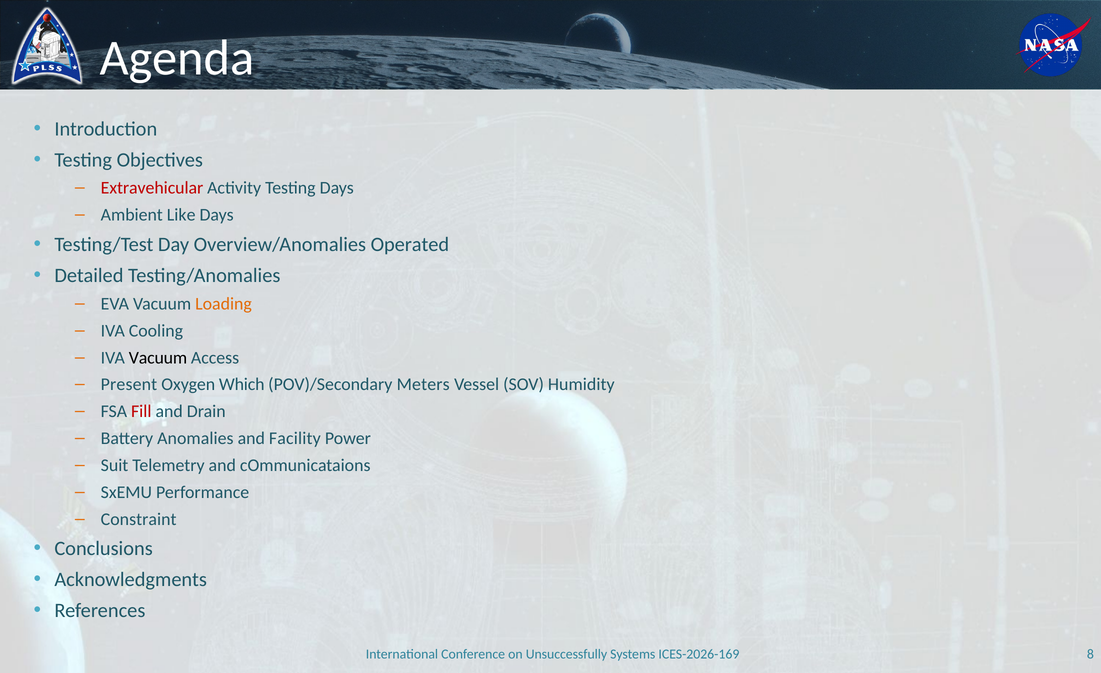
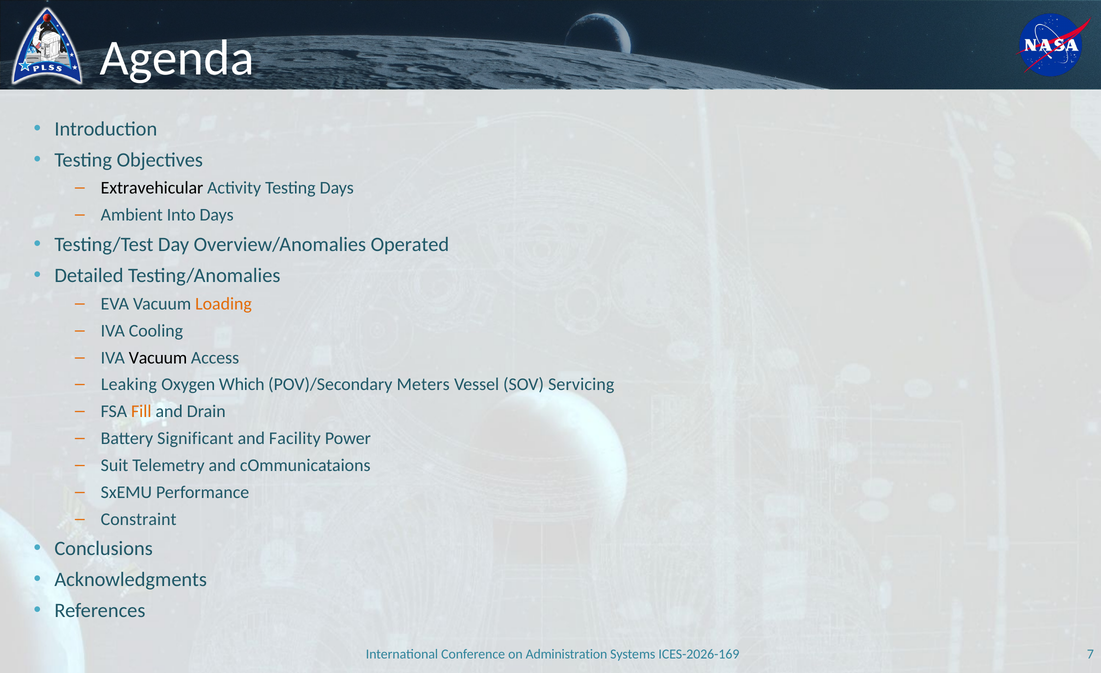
Extravehicular colour: red -> black
Like: Like -> Into
Present: Present -> Leaking
Humidity: Humidity -> Servicing
Fill colour: red -> orange
Anomalies: Anomalies -> Significant
Unsuccessfully: Unsuccessfully -> Administration
8: 8 -> 7
